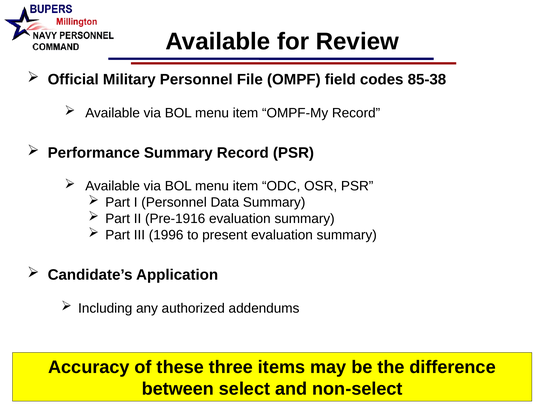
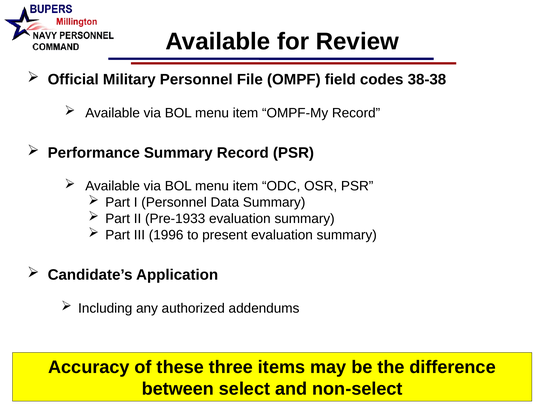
85-38: 85-38 -> 38-38
Pre-1916: Pre-1916 -> Pre-1933
